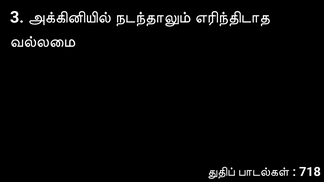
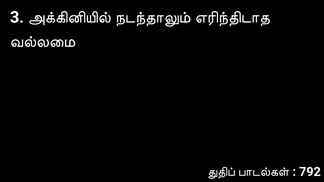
718: 718 -> 792
